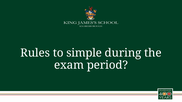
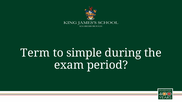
Rules: Rules -> Term
